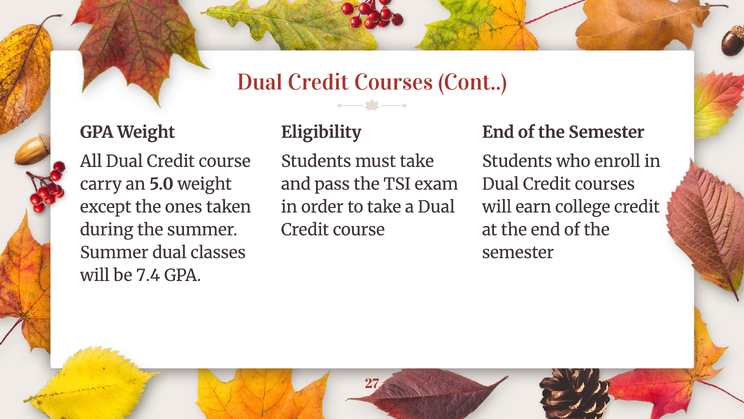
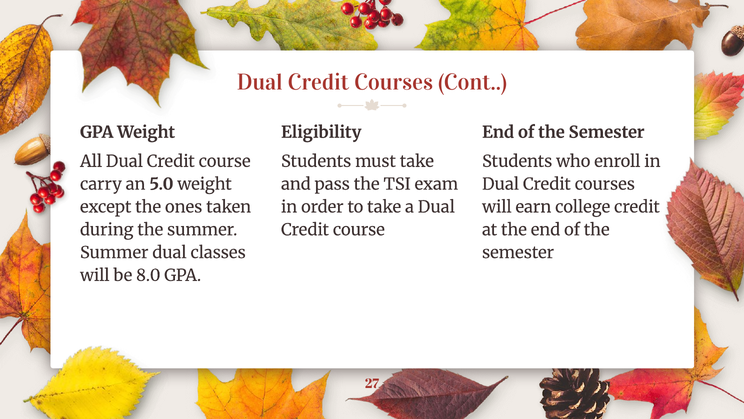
7.4: 7.4 -> 8.0
